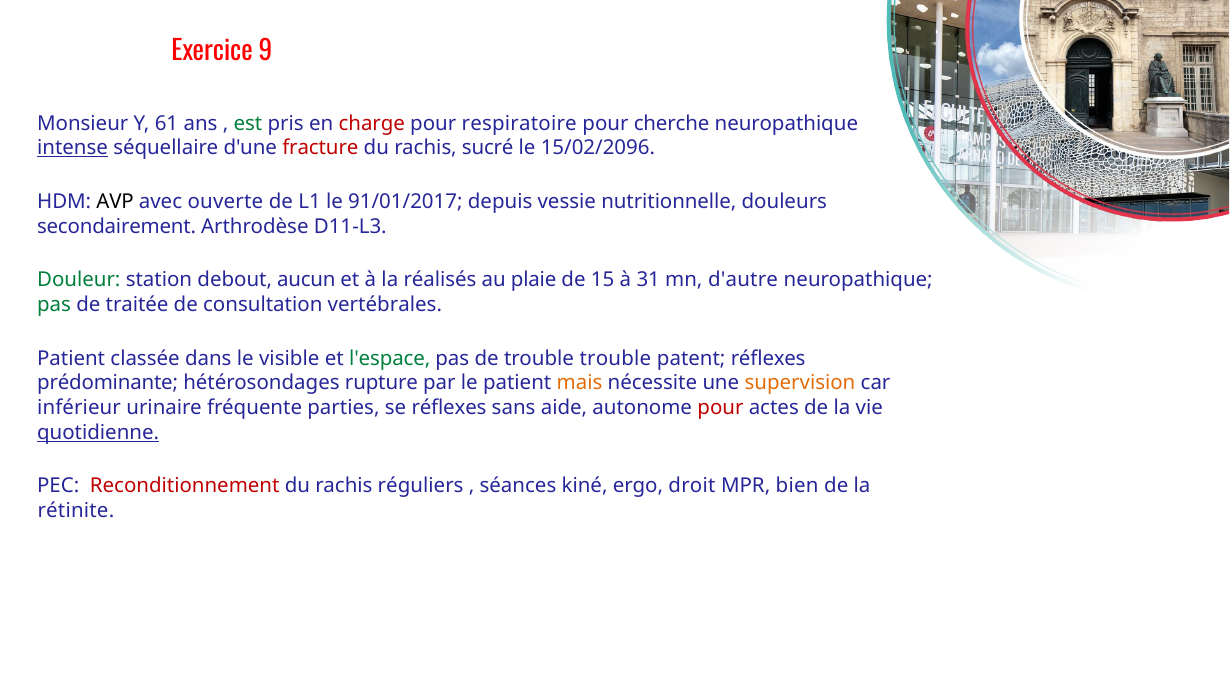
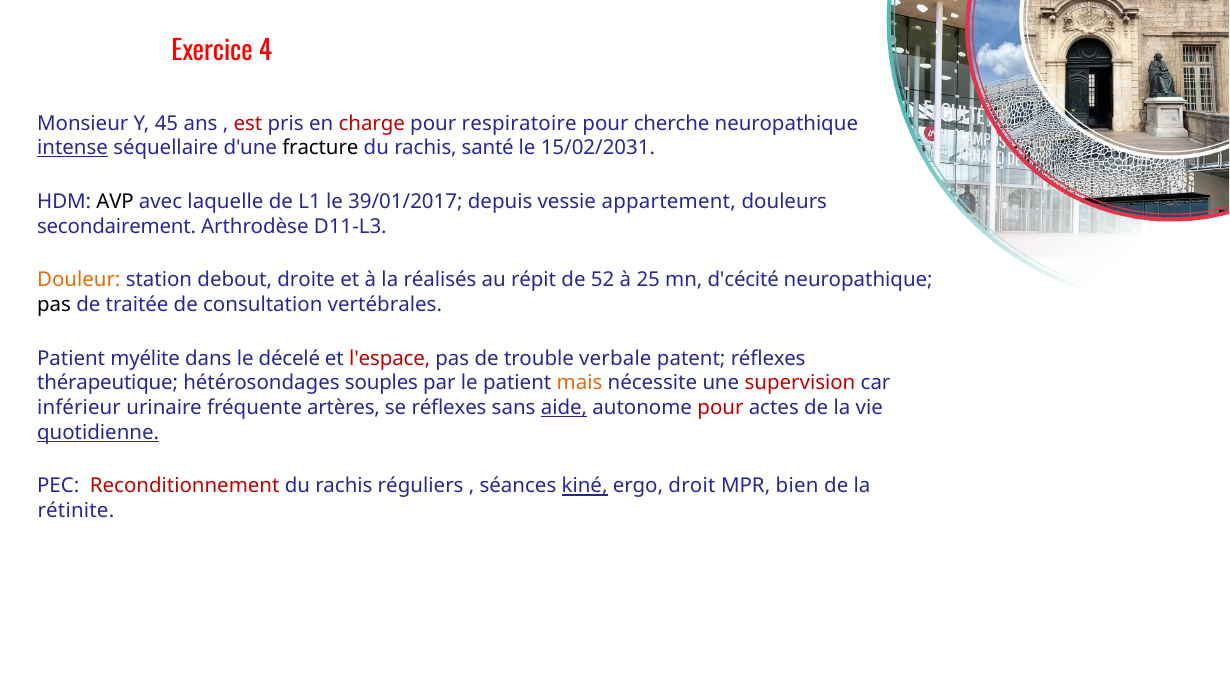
9: 9 -> 4
61: 61 -> 45
est colour: green -> red
fracture colour: red -> black
sucré: sucré -> santé
15/02/2096: 15/02/2096 -> 15/02/2031
ouverte: ouverte -> laquelle
91/01/2017: 91/01/2017 -> 39/01/2017
nutritionnelle: nutritionnelle -> appartement
Douleur colour: green -> orange
aucun: aucun -> droite
plaie: plaie -> répit
15: 15 -> 52
31: 31 -> 25
d'autre: d'autre -> d'cécité
pas at (54, 305) colour: green -> black
classée: classée -> myélite
visible: visible -> décelé
l'espace colour: green -> red
trouble trouble: trouble -> verbale
prédominante: prédominante -> thérapeutique
rupture: rupture -> souples
supervision colour: orange -> red
parties: parties -> artères
aide underline: none -> present
kiné underline: none -> present
